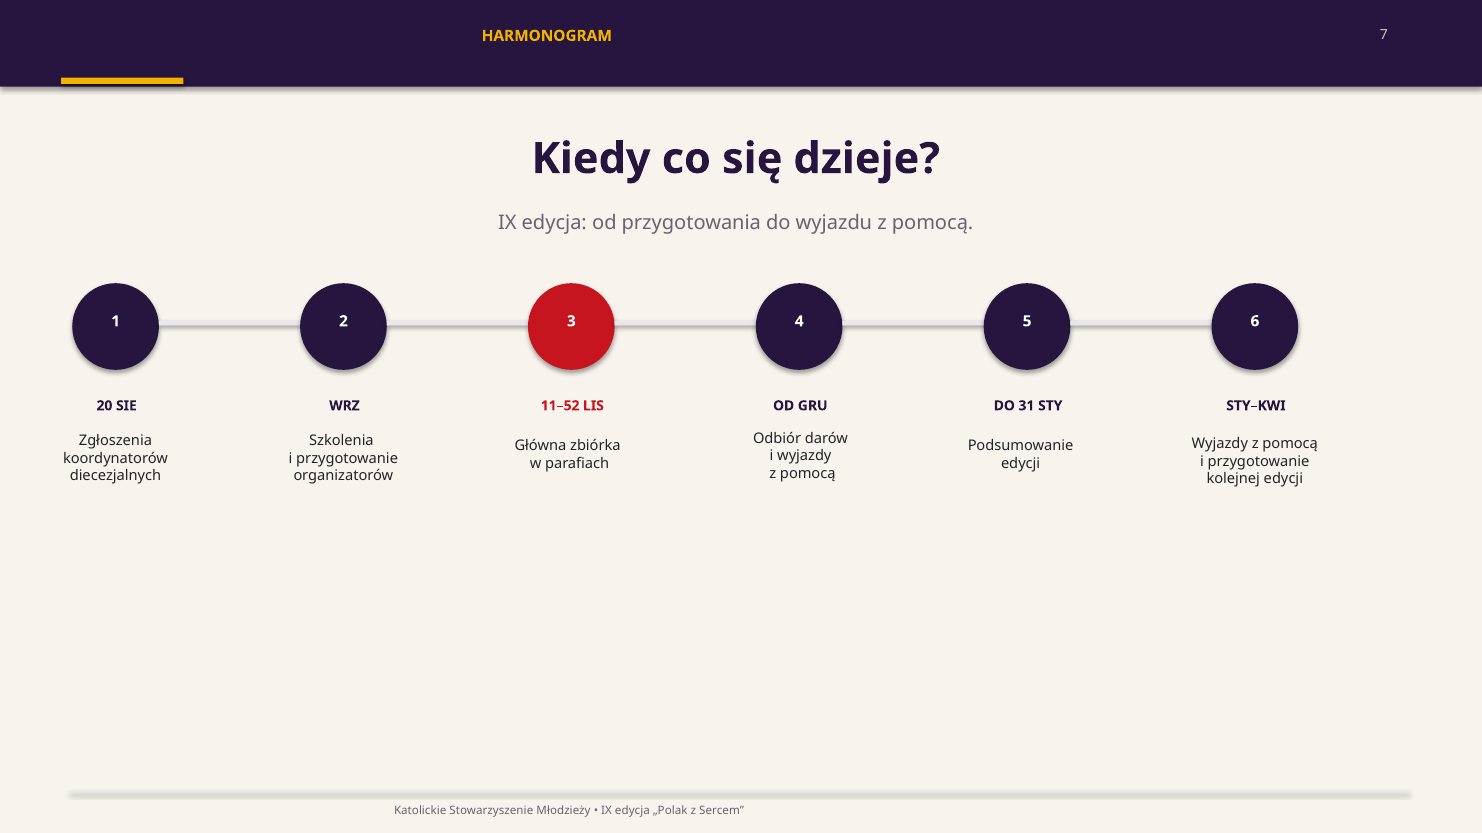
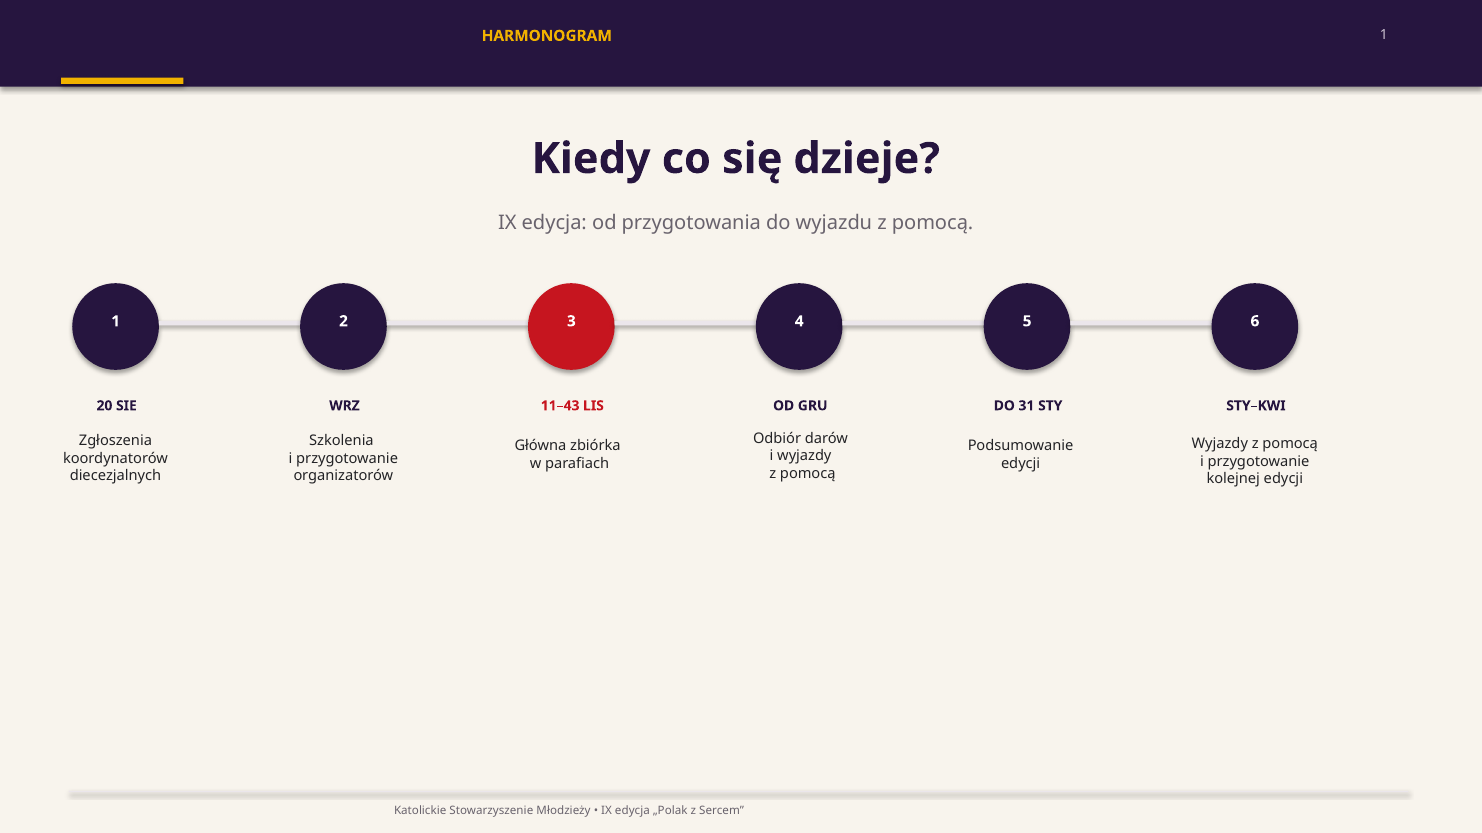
HARMONOGRAM 7: 7 -> 1
11–52: 11–52 -> 11–43
